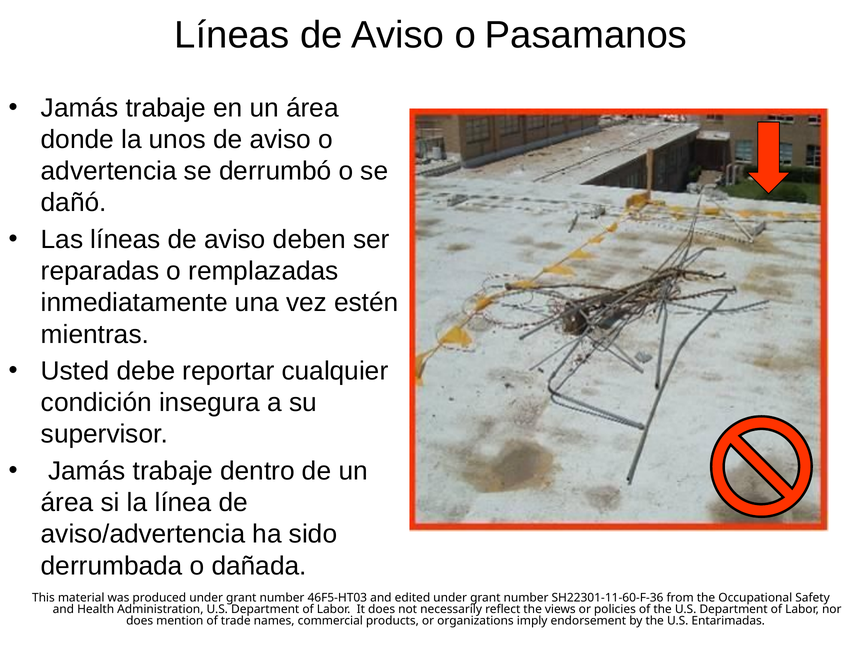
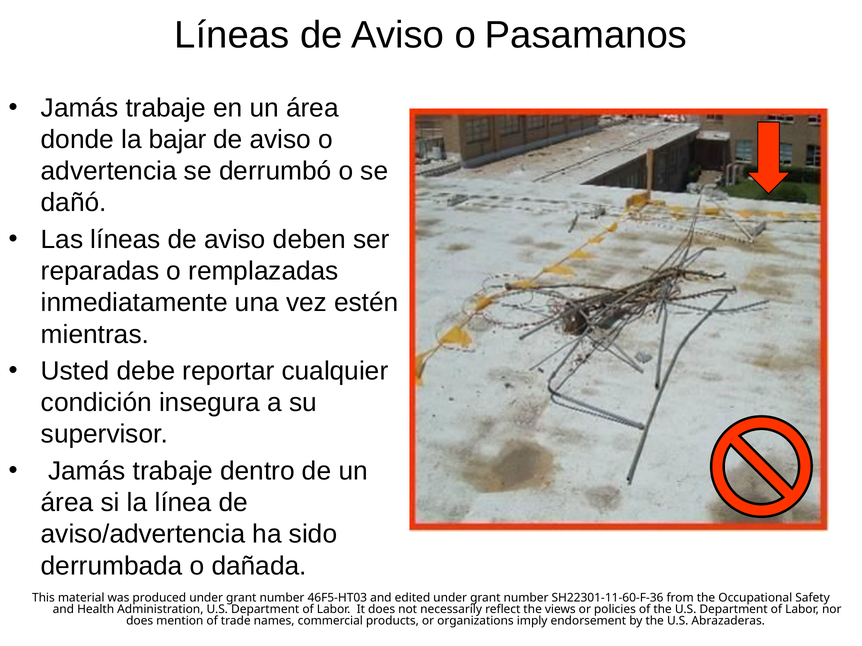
unos: unos -> bajar
Entarimadas: Entarimadas -> Abrazaderas
